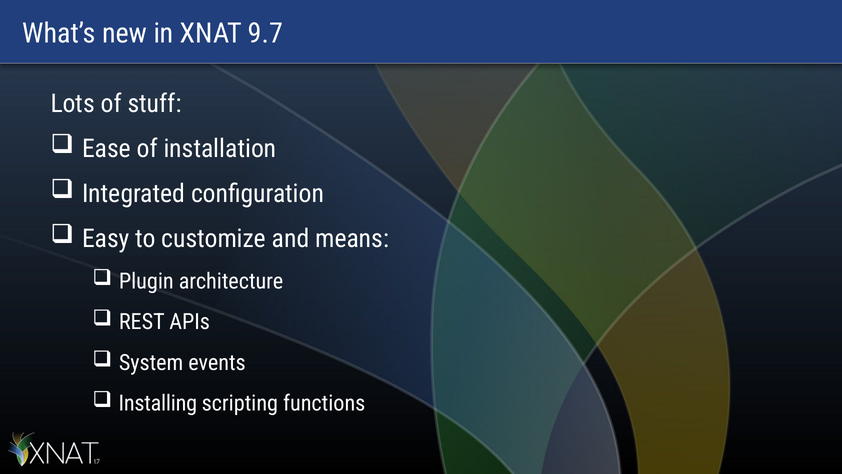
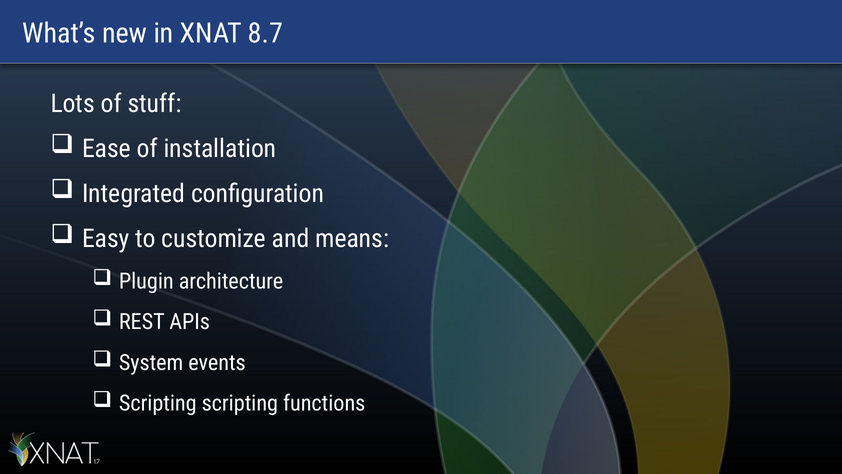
9.7: 9.7 -> 8.7
Installing at (158, 403): Installing -> Scripting
